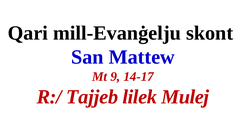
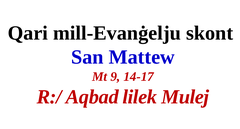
Tajjeb: Tajjeb -> Aqbad
